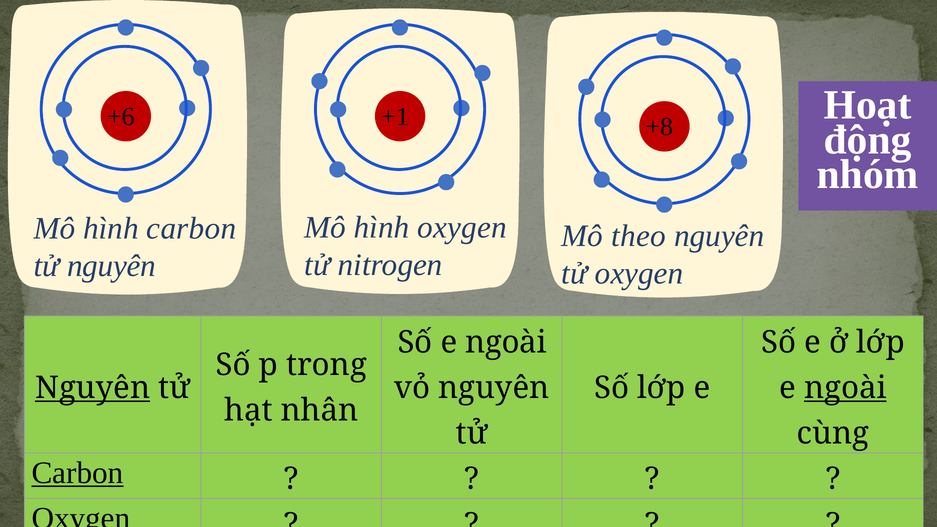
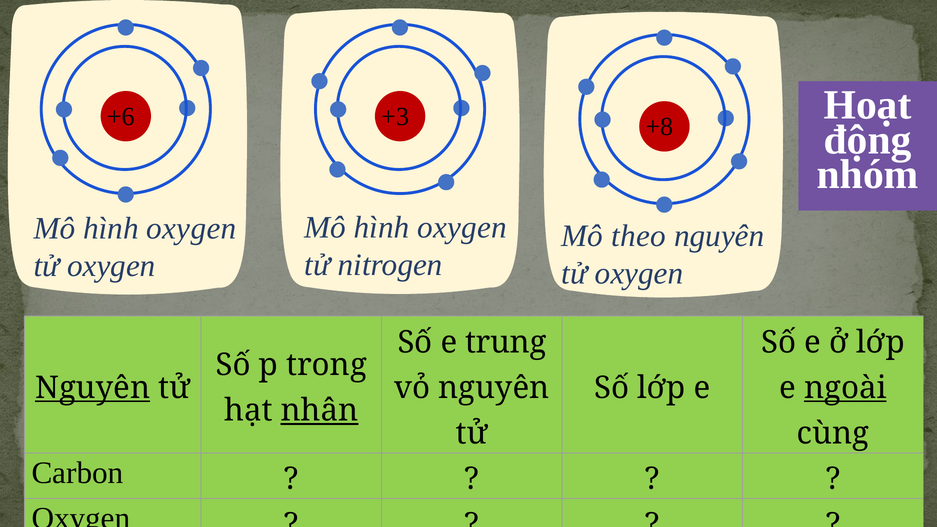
+1: +1 -> +3
carbon at (191, 228): carbon -> oxygen
nguyên at (112, 266): nguyên -> oxygen
Số e ngoài: ngoài -> trung
nhân underline: none -> present
Carbon at (77, 473) underline: present -> none
